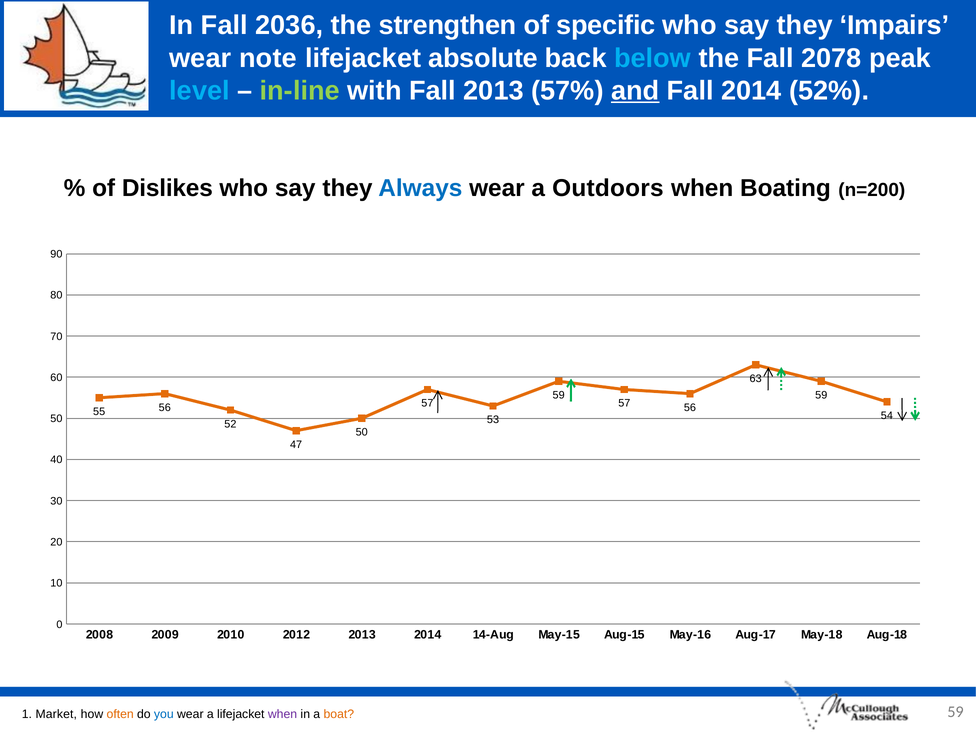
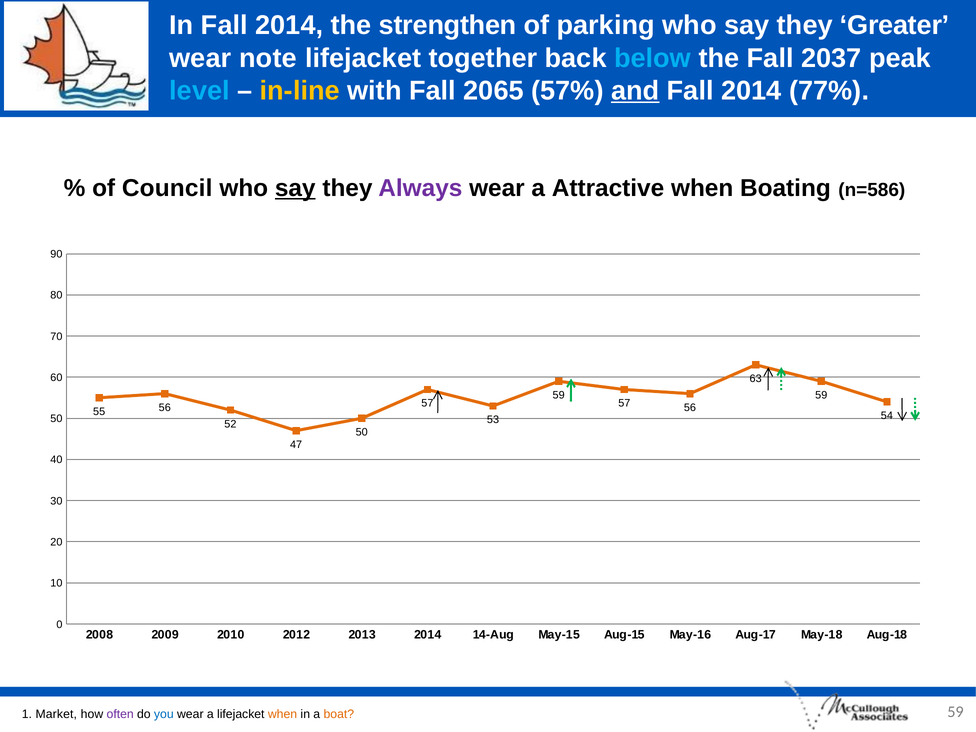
In Fall 2036: 2036 -> 2014
specific: specific -> parking
Impairs: Impairs -> Greater
absolute: absolute -> together
2078: 2078 -> 2037
in-line colour: light green -> yellow
Fall 2013: 2013 -> 2065
52%: 52% -> 77%
Dislikes: Dislikes -> Council
say at (295, 188) underline: none -> present
Always colour: blue -> purple
Outdoors: Outdoors -> Attractive
n=200: n=200 -> n=586
often colour: orange -> purple
when at (283, 714) colour: purple -> orange
